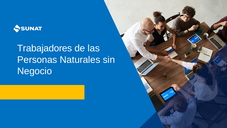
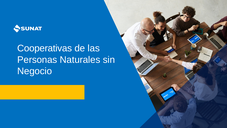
Trabajadores: Trabajadores -> Cooperativas
